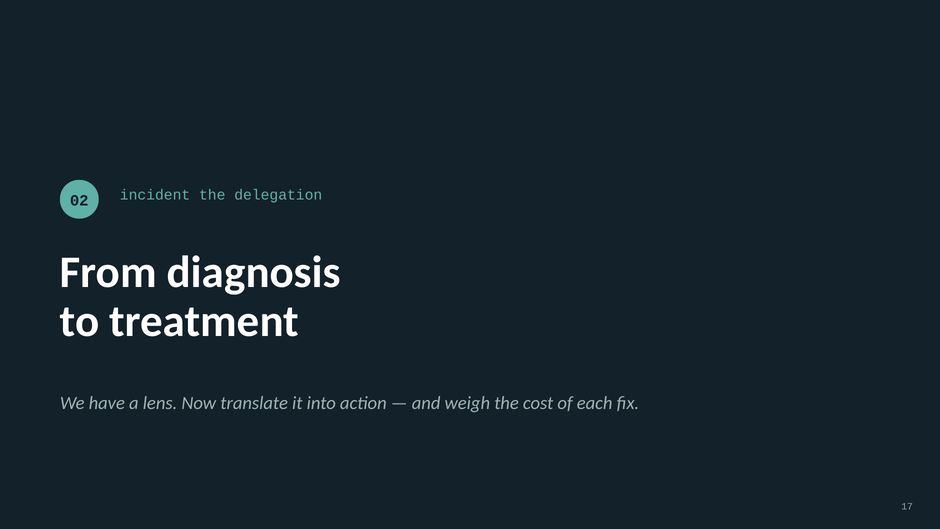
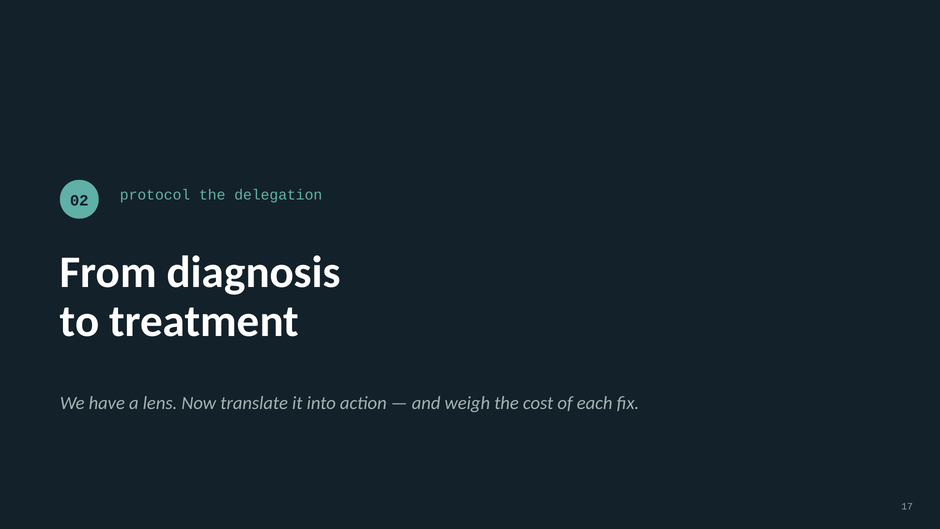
incident: incident -> protocol
